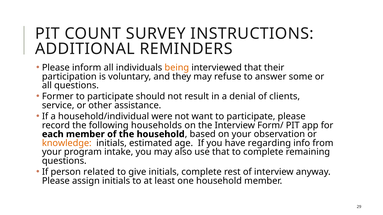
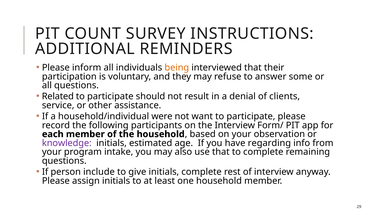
Former: Former -> Related
households: households -> participants
knowledge colour: orange -> purple
related: related -> include
